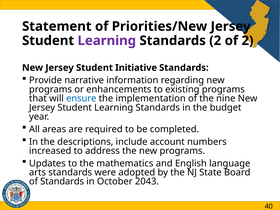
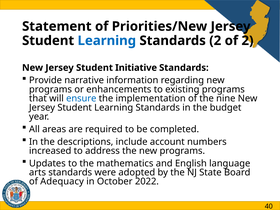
Learning at (107, 41) colour: purple -> blue
of Standards: Standards -> Adequacy
2043: 2043 -> 2022
